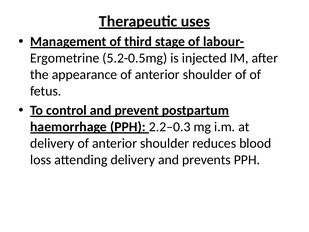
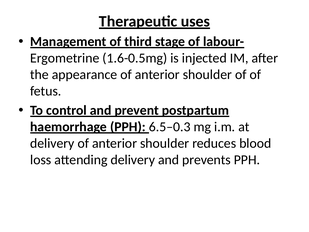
5.2-0.5mg: 5.2-0.5mg -> 1.6-0.5mg
2.2–0.3: 2.2–0.3 -> 6.5–0.3
